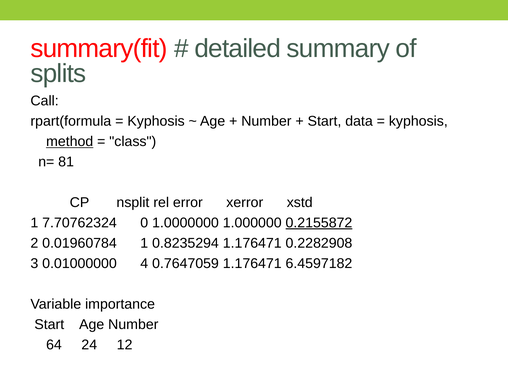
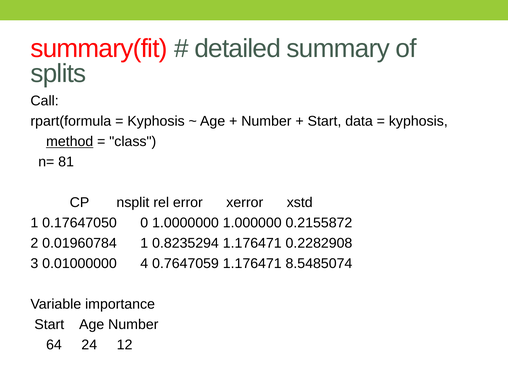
7.70762324: 7.70762324 -> 0.17647050
0.2155872 underline: present -> none
6.4597182: 6.4597182 -> 8.5485074
